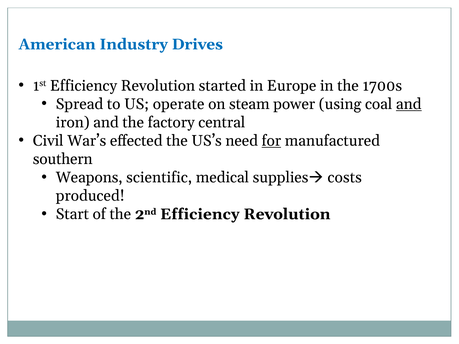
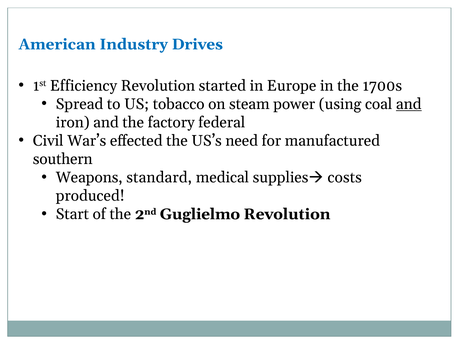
operate: operate -> tobacco
central: central -> federal
for underline: present -> none
scientific: scientific -> standard
2nd Efficiency: Efficiency -> Guglielmo
